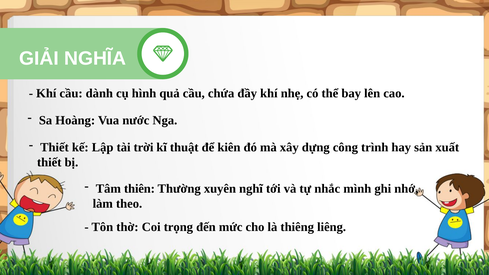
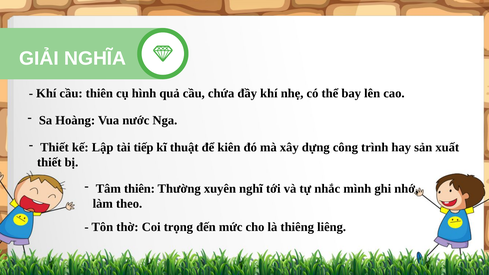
cầu dành: dành -> thiên
trời: trời -> tiếp
